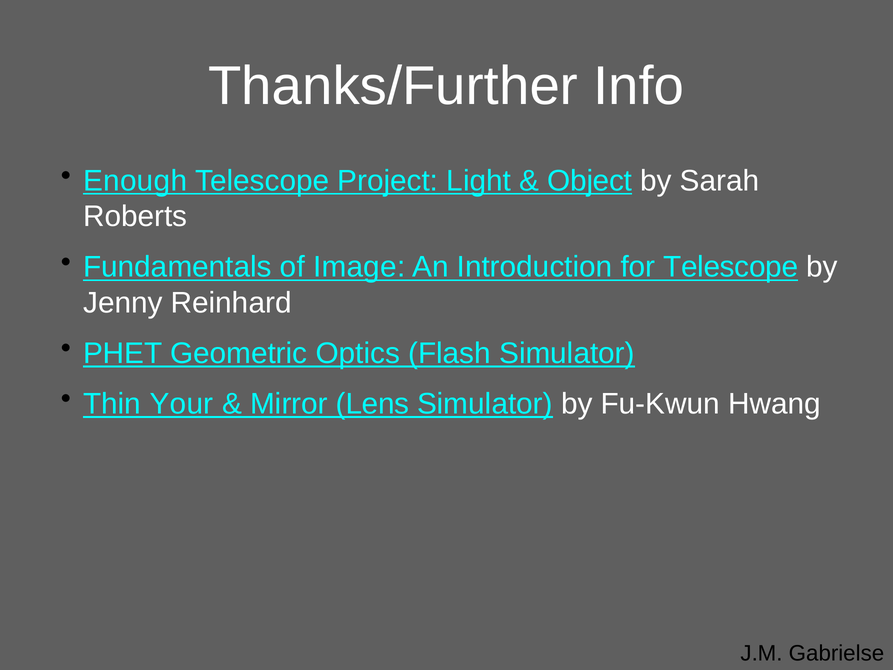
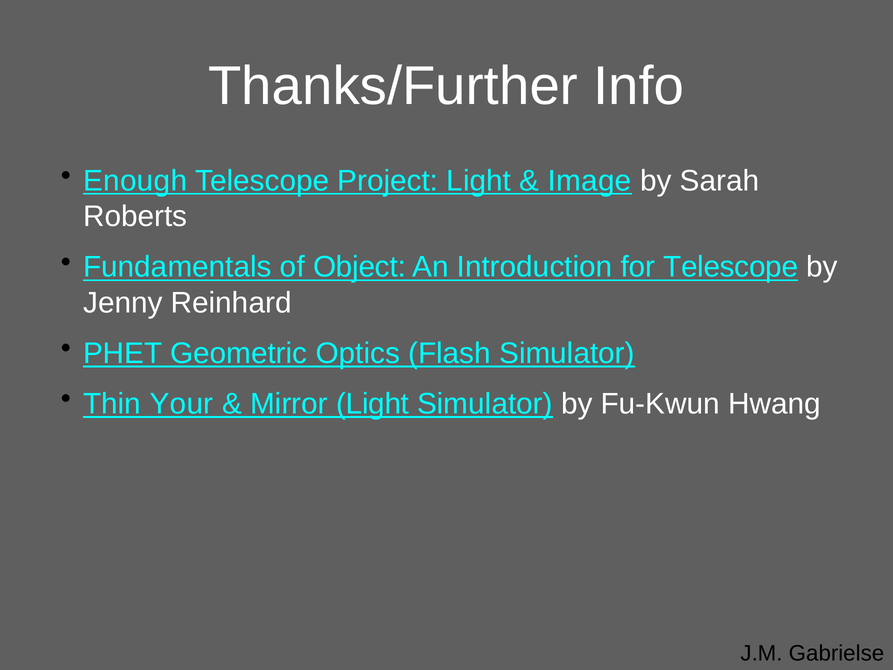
Object: Object -> Image
Image: Image -> Object
Mirror Lens: Lens -> Light
